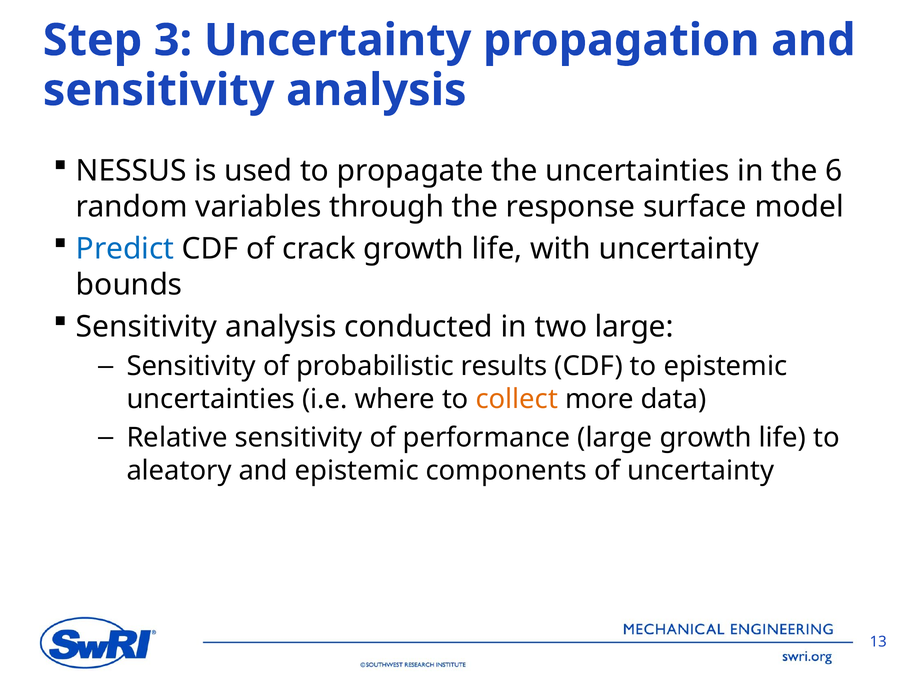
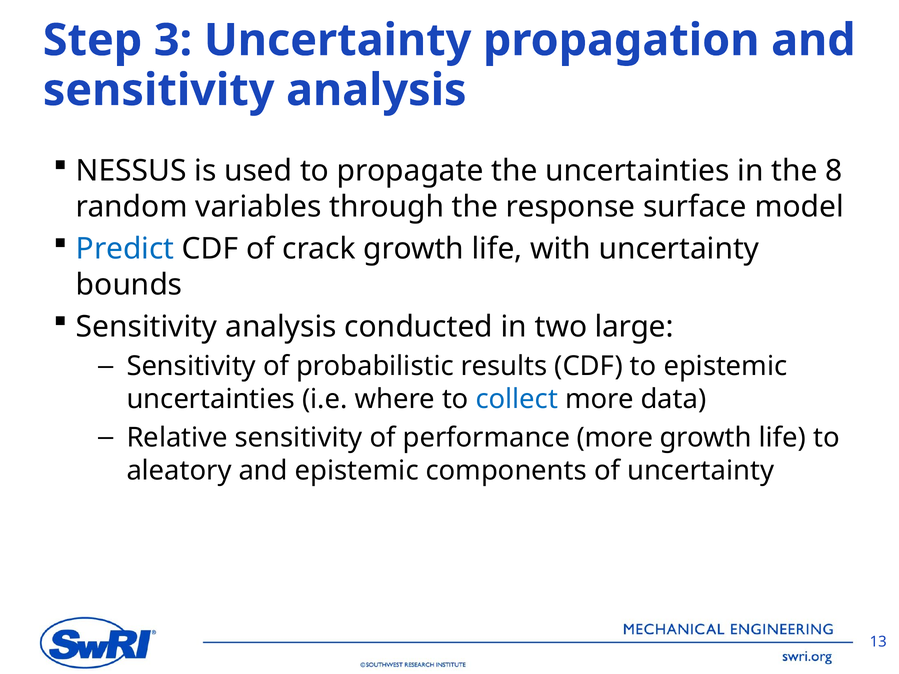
6: 6 -> 8
collect colour: orange -> blue
performance large: large -> more
